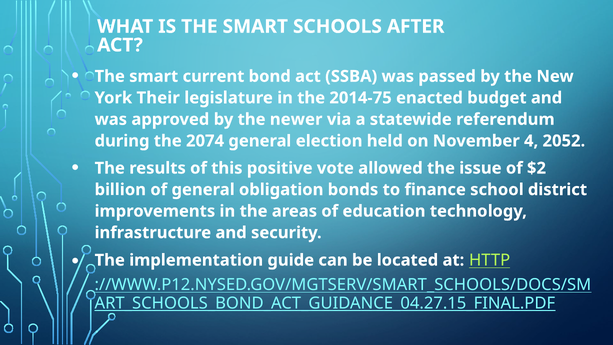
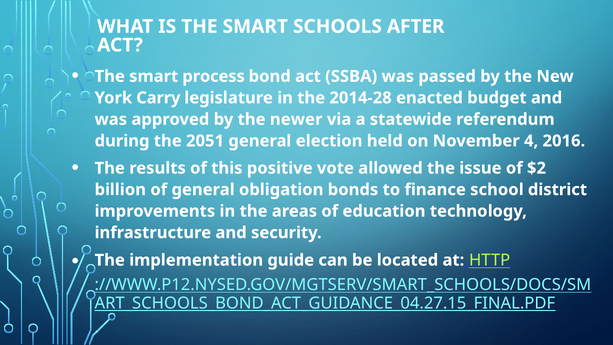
current: current -> process
Their: Their -> Carry
2014-75: 2014-75 -> 2014-28
2074: 2074 -> 2051
2052: 2052 -> 2016
